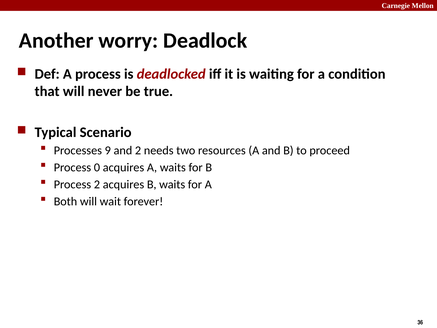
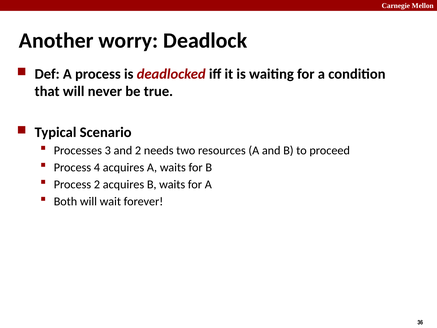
9: 9 -> 3
0: 0 -> 4
